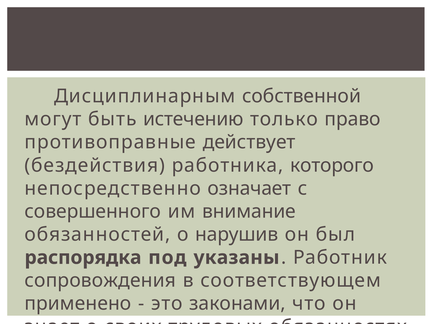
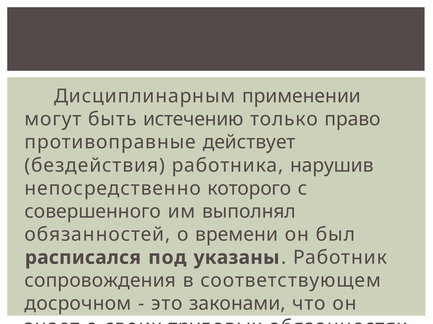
собственной: собственной -> применении
которого: которого -> нарушив
означает: означает -> которого
внимание: внимание -> выполнял
нарушив: нарушив -> времени
распорядка: распорядка -> расписался
применено: применено -> досрочном
